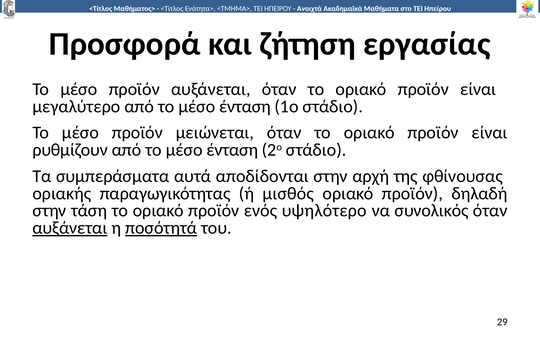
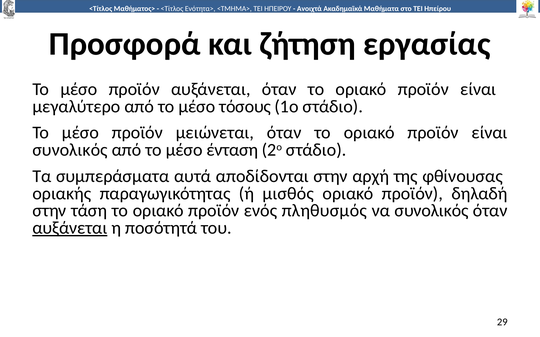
ένταση at (245, 107): ένταση -> τόσους
ρυθµίζουν at (70, 150): ρυθµίζουν -> συνολικός
υψηλότερο: υψηλότερο -> πληθυσµός
ποσότητά underline: present -> none
